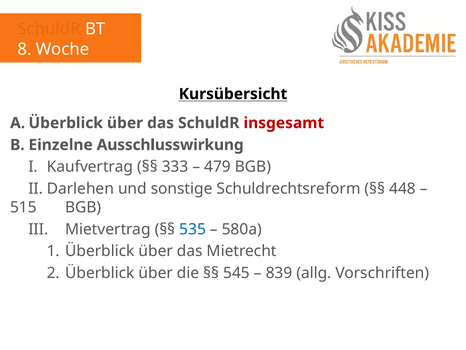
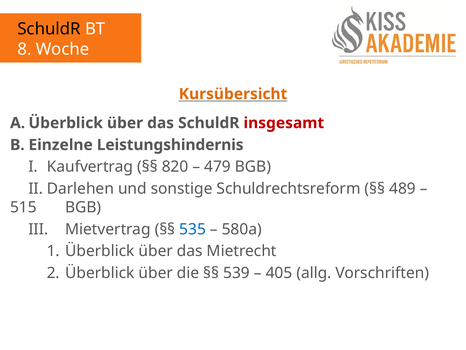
SchuldR at (49, 29) colour: orange -> black
Kursübersicht colour: black -> orange
Ausschlusswirkung: Ausschlusswirkung -> Leistungshindernis
333: 333 -> 820
448: 448 -> 489
545: 545 -> 539
839: 839 -> 405
